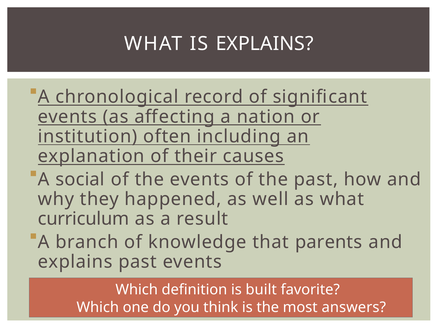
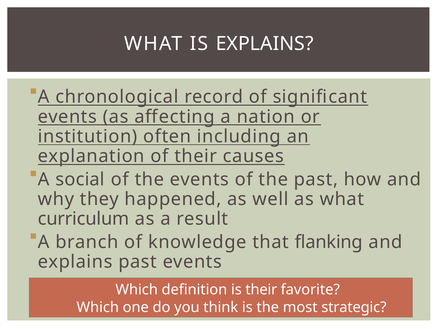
parents: parents -> flanking
is built: built -> their
answers: answers -> strategic
